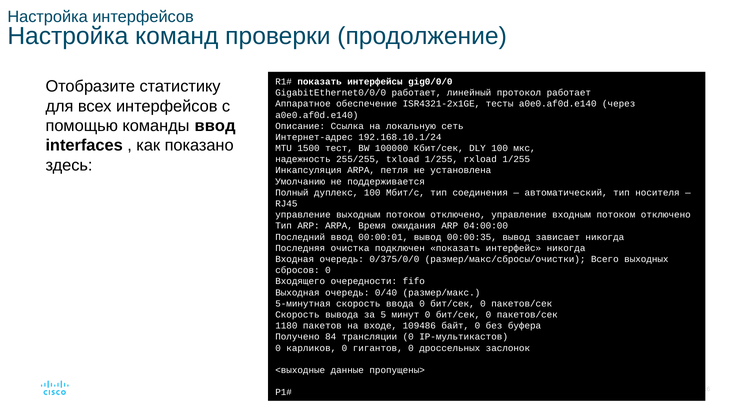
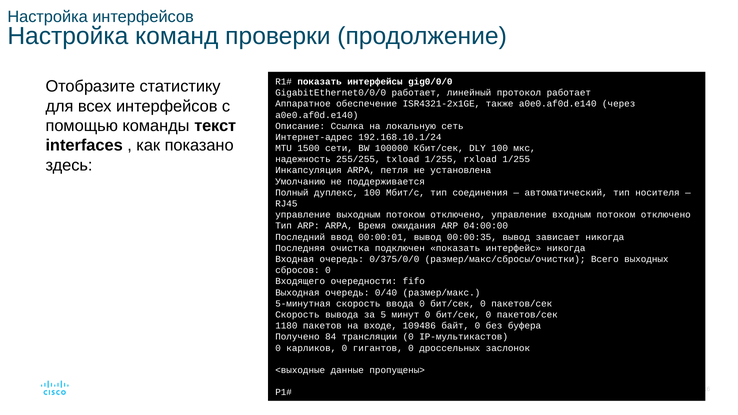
тесты: тесты -> также
команды ввод: ввод -> текст
тест: тест -> сети
